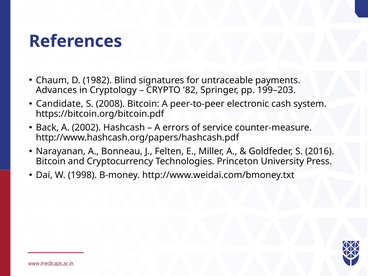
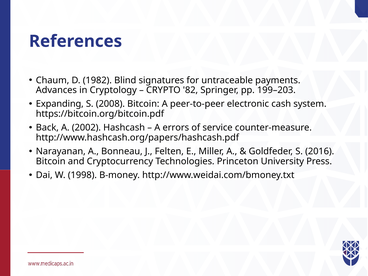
Candidate: Candidate -> Expanding
